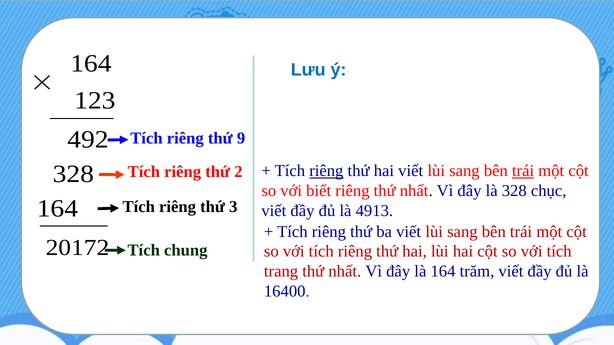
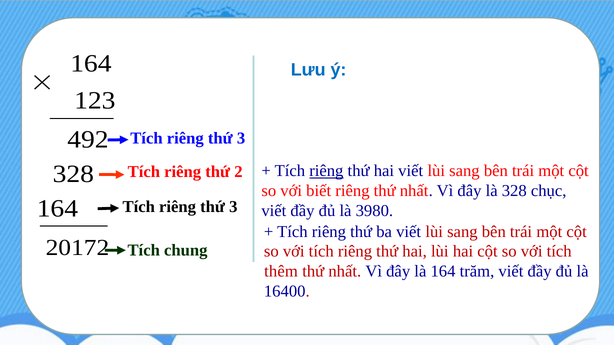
9 at (241, 138): 9 -> 3
trái at (523, 171) underline: present -> none
4913: 4913 -> 3980
trang: trang -> thêm
